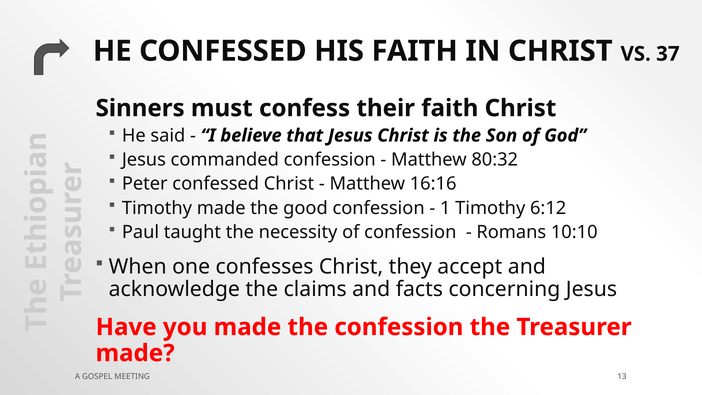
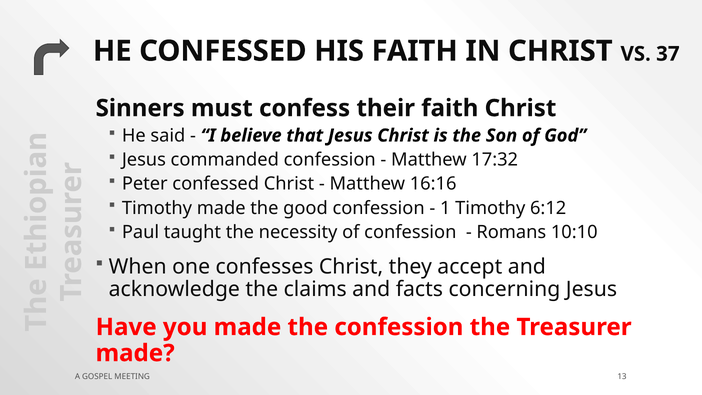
80:32: 80:32 -> 17:32
